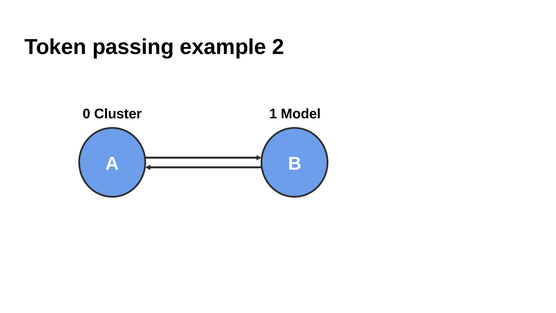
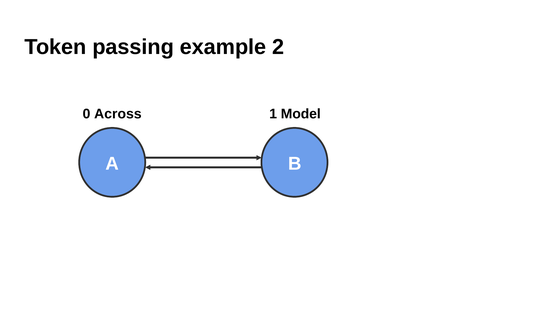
Cluster: Cluster -> Across
